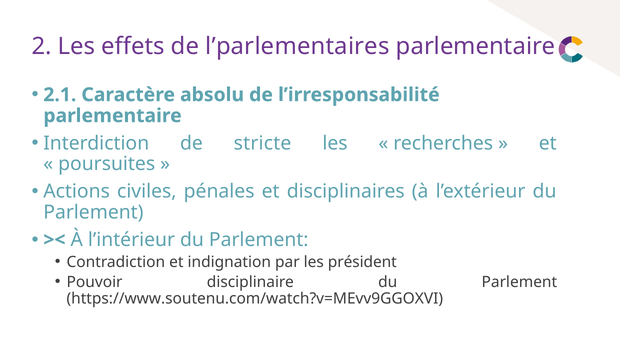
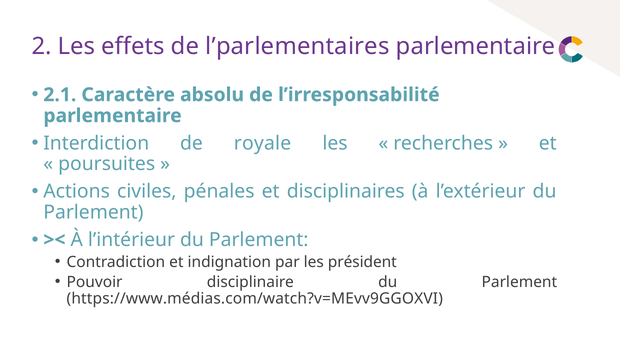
stricte: stricte -> royale
https://www.soutenu.com/watch?v=MEvv9GGOXVI: https://www.soutenu.com/watch?v=MEvv9GGOXVI -> https://www.médias.com/watch?v=MEvv9GGOXVI
